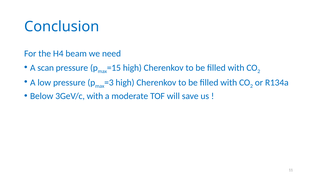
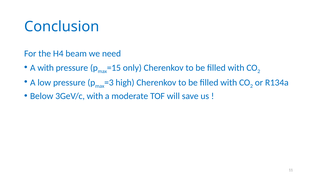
A scan: scan -> with
high at (132, 68): high -> only
